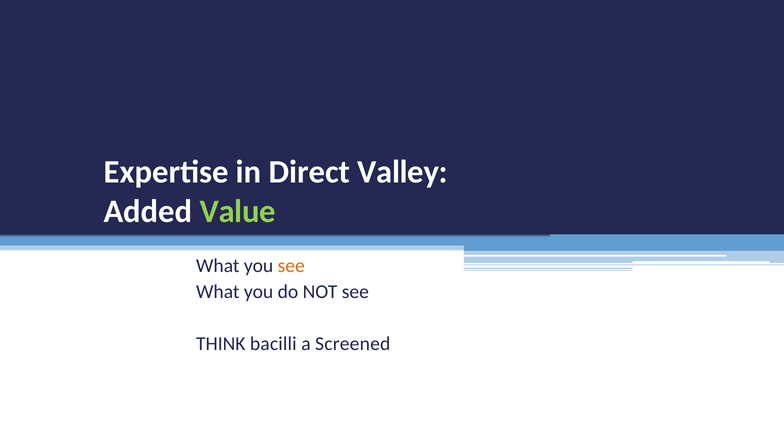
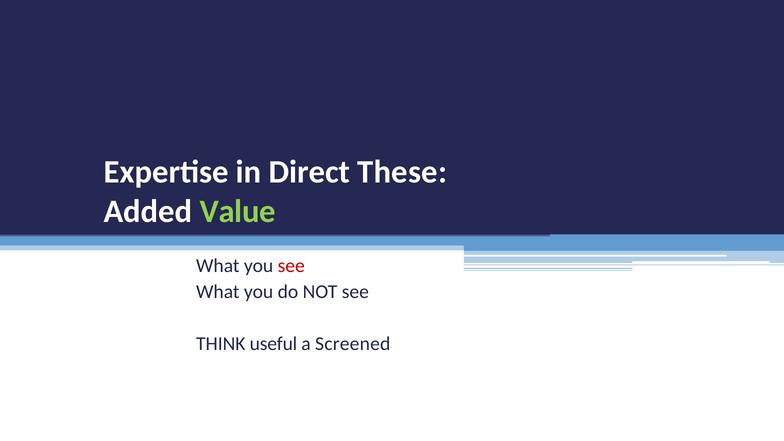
Valley: Valley -> These
see at (291, 266) colour: orange -> red
bacilli: bacilli -> useful
